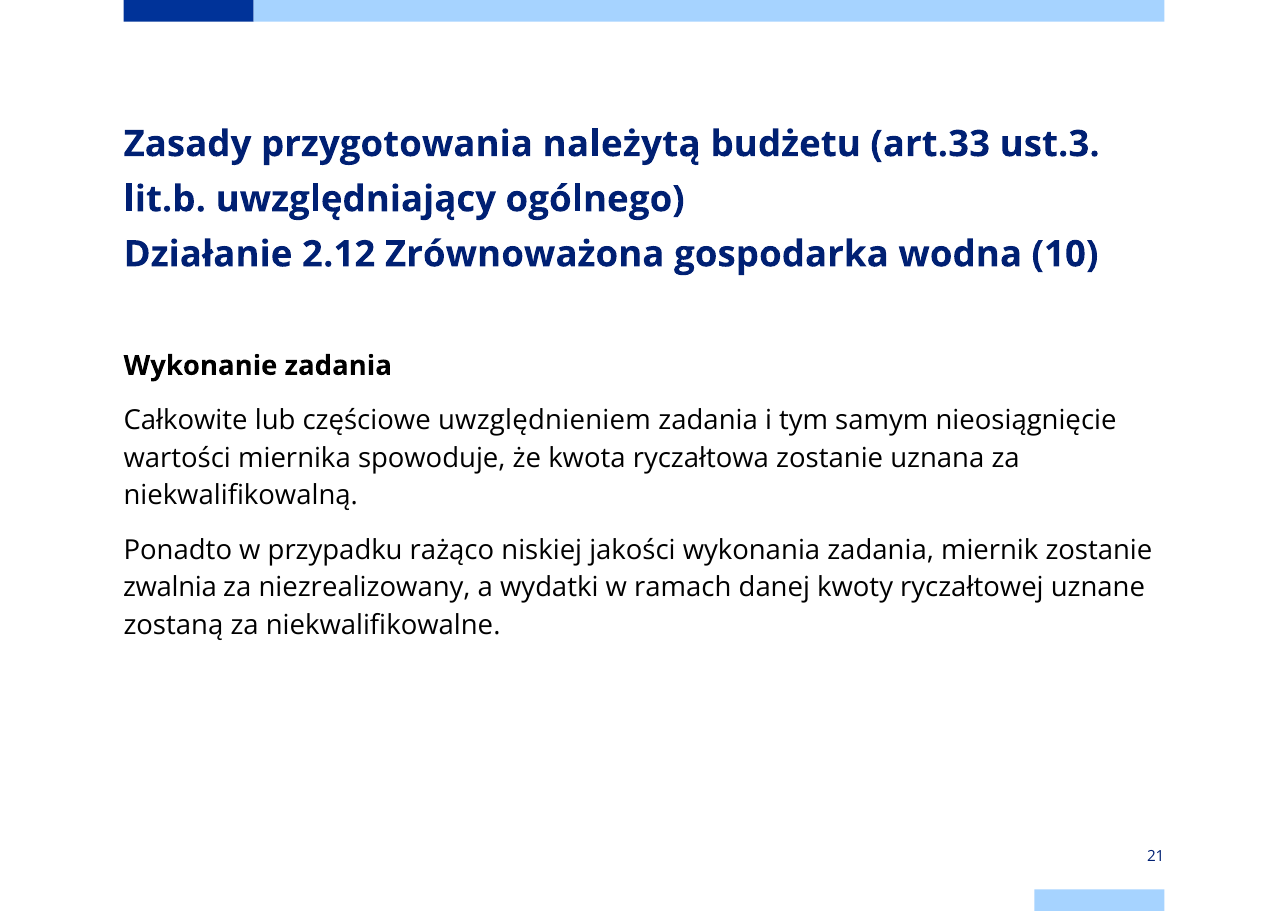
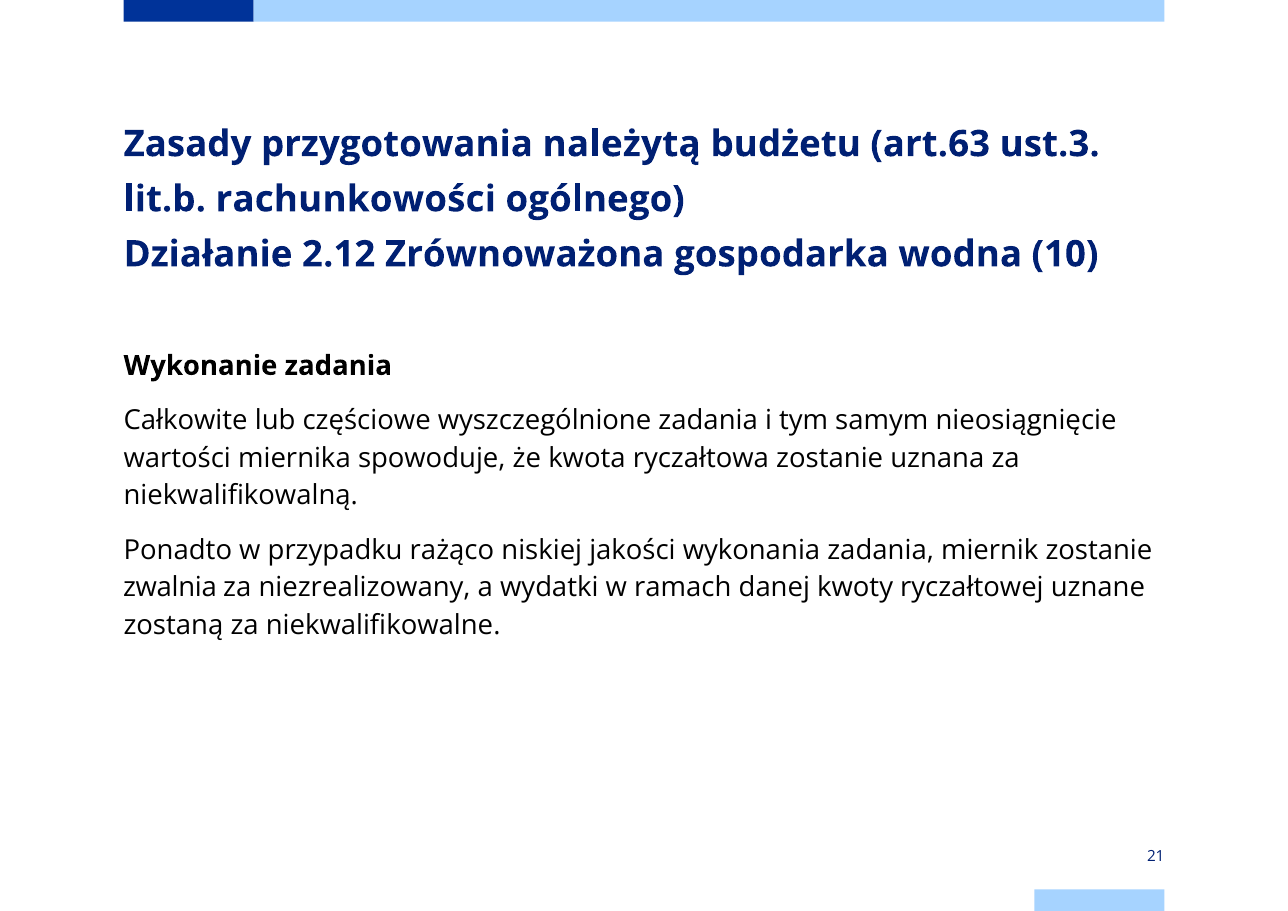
art.33: art.33 -> art.63
uwzględniający: uwzględniający -> rachunkowości
uwzględnieniem: uwzględnieniem -> wyszczególnione
